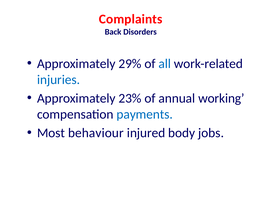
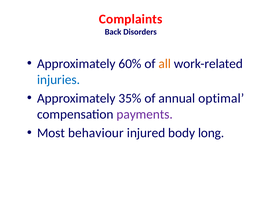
29%: 29% -> 60%
all colour: blue -> orange
23%: 23% -> 35%
working: working -> optimal
payments colour: blue -> purple
jobs: jobs -> long
